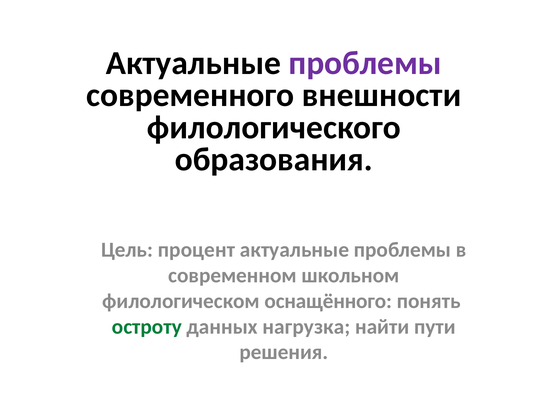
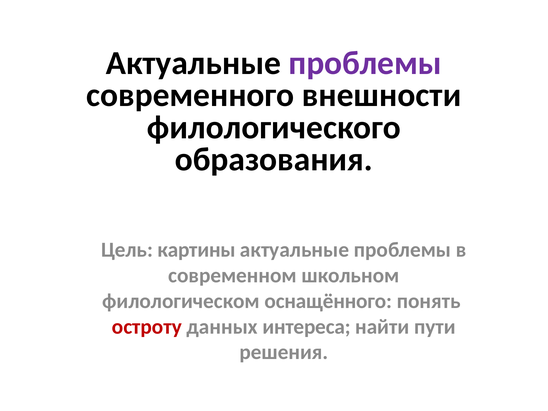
процент: процент -> картины
остроту colour: green -> red
нагрузка: нагрузка -> интереса
